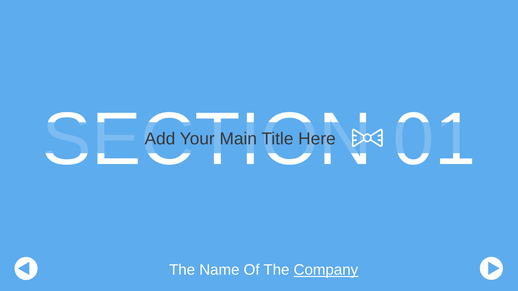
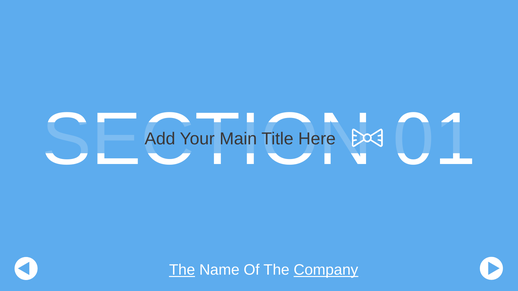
The at (182, 270) underline: none -> present
